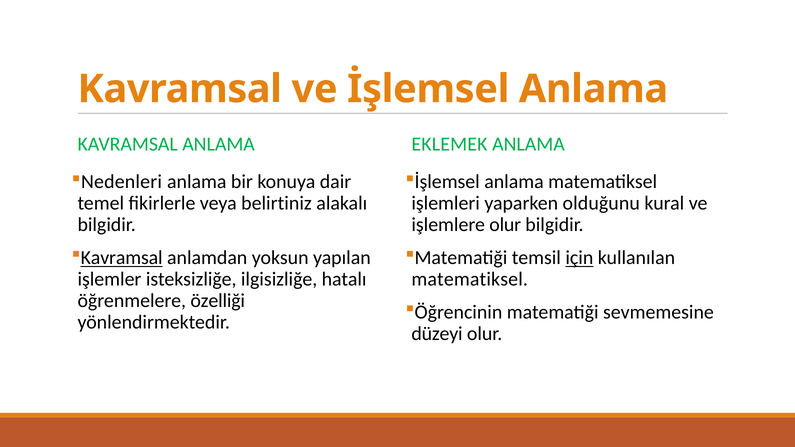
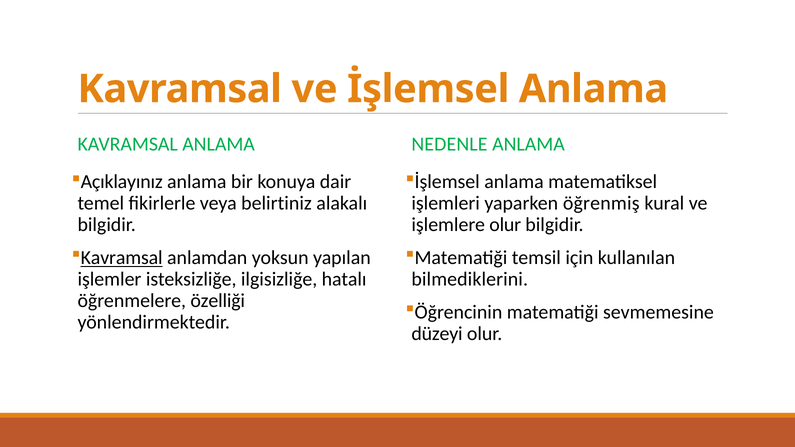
EKLEMEK: EKLEMEK -> NEDENLE
Nedenleri: Nedenleri -> Açıklayınız
olduğunu: olduğunu -> öğrenmiş
için underline: present -> none
matematiksel at (470, 279): matematiksel -> bilmediklerini
